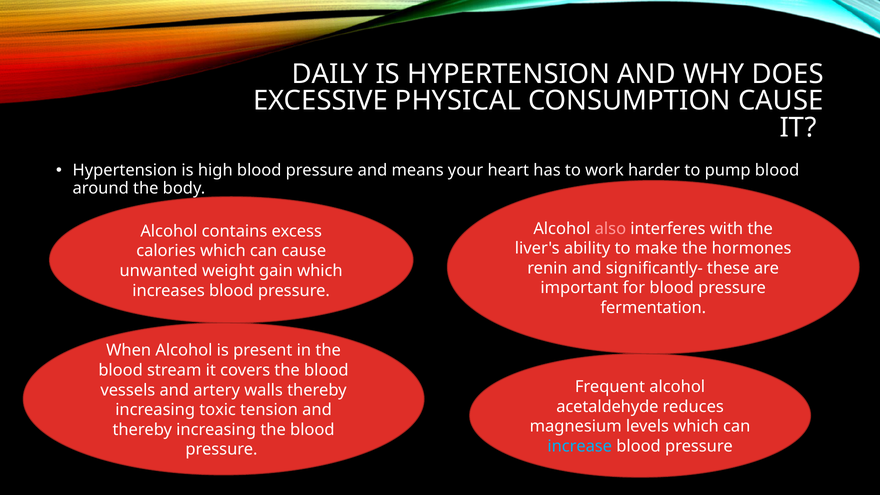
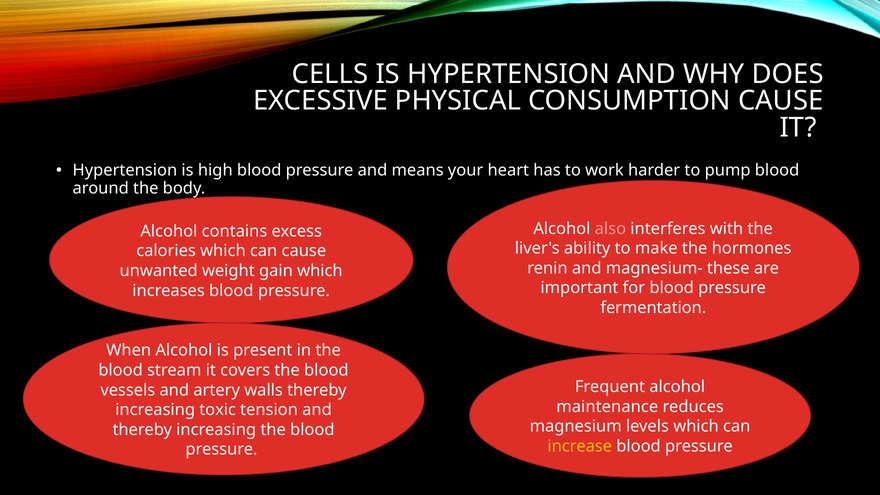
DAILY: DAILY -> CELLS
significantly-: significantly- -> magnesium-
acetaldehyde: acetaldehyde -> maintenance
increase colour: light blue -> yellow
